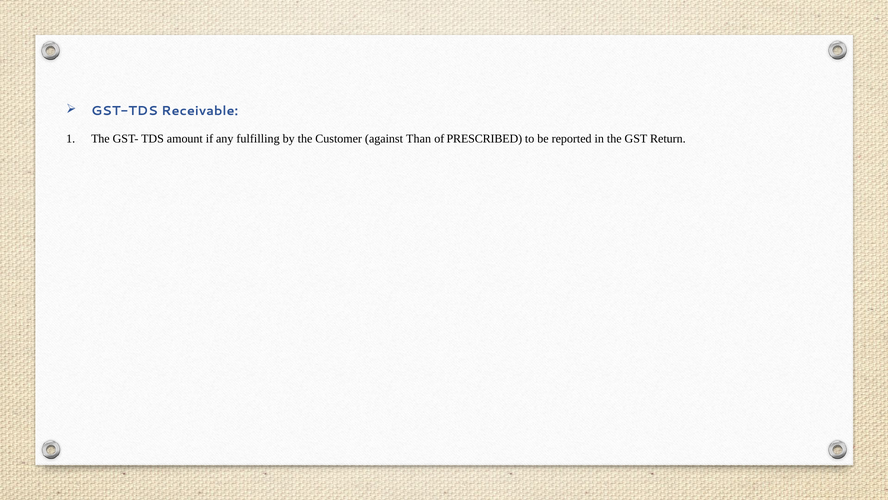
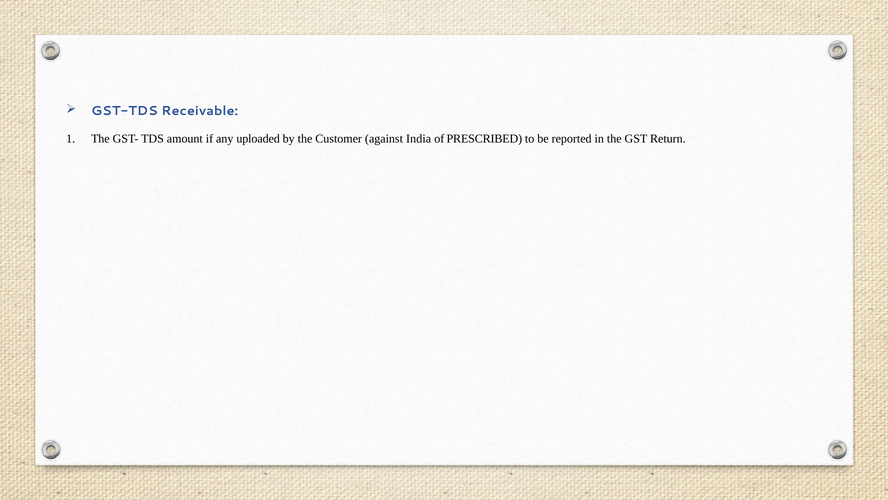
fulfilling: fulfilling -> uploaded
Than: Than -> India
